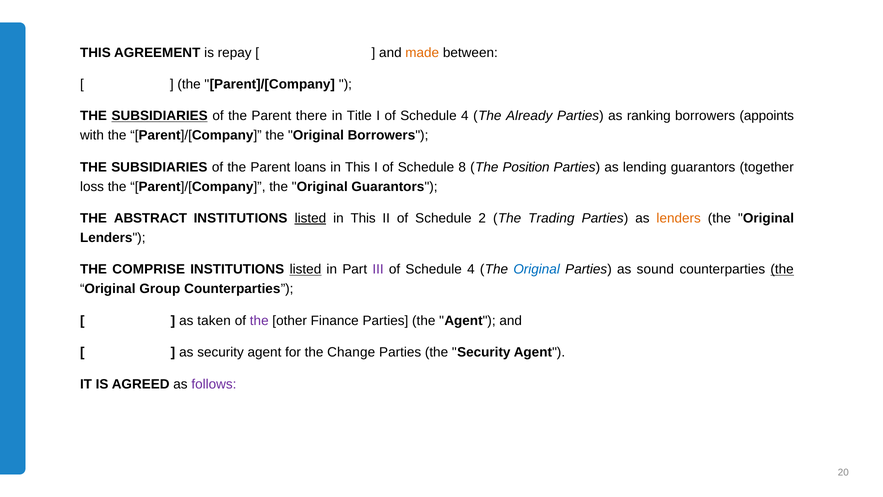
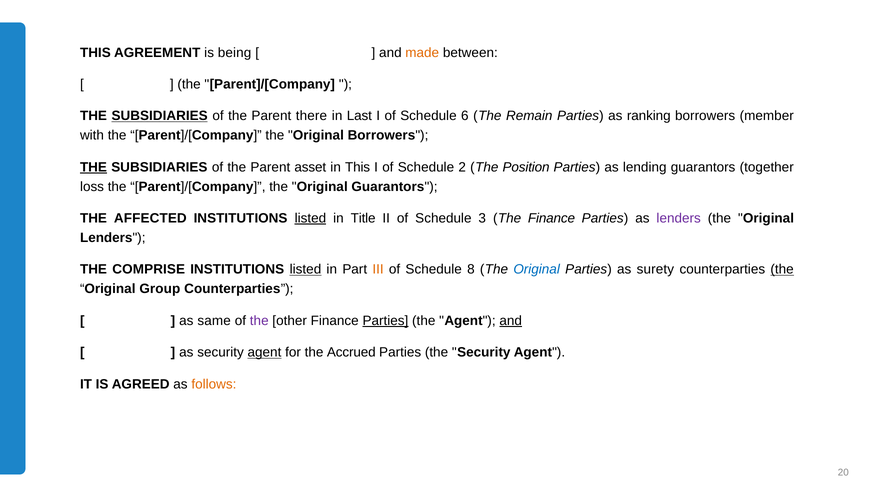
repay: repay -> being
Title: Title -> Last
I of Schedule 4: 4 -> 6
Already: Already -> Remain
appoints: appoints -> member
THE at (93, 167) underline: none -> present
loans: loans -> asset
8: 8 -> 2
ABSTRACT: ABSTRACT -> AFFECTED
This at (363, 218): This -> Title
2: 2 -> 3
The Trading: Trading -> Finance
lenders at (679, 218) colour: orange -> purple
III colour: purple -> orange
4 at (471, 269): 4 -> 8
sound: sound -> surety
taken: taken -> same
Parties at (385, 320) underline: none -> present
and at (511, 320) underline: none -> present
agent at (264, 352) underline: none -> present
Change: Change -> Accrued
follows colour: purple -> orange
